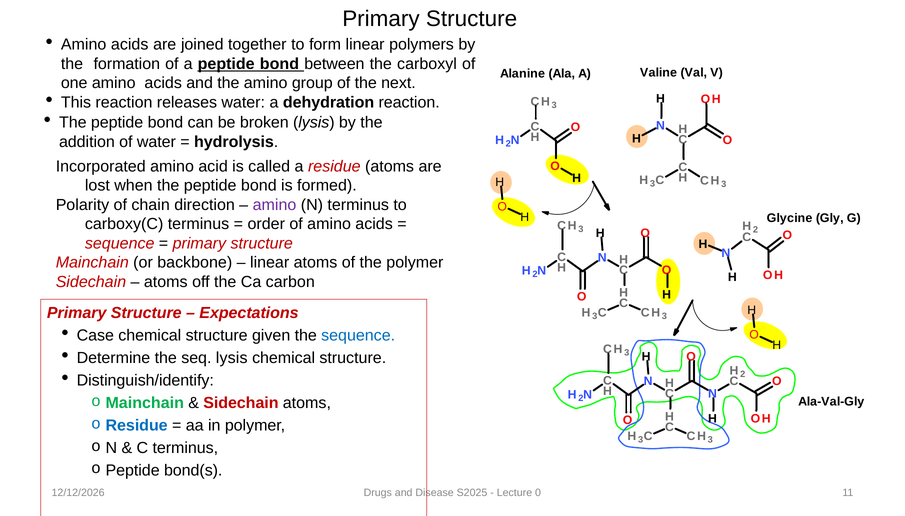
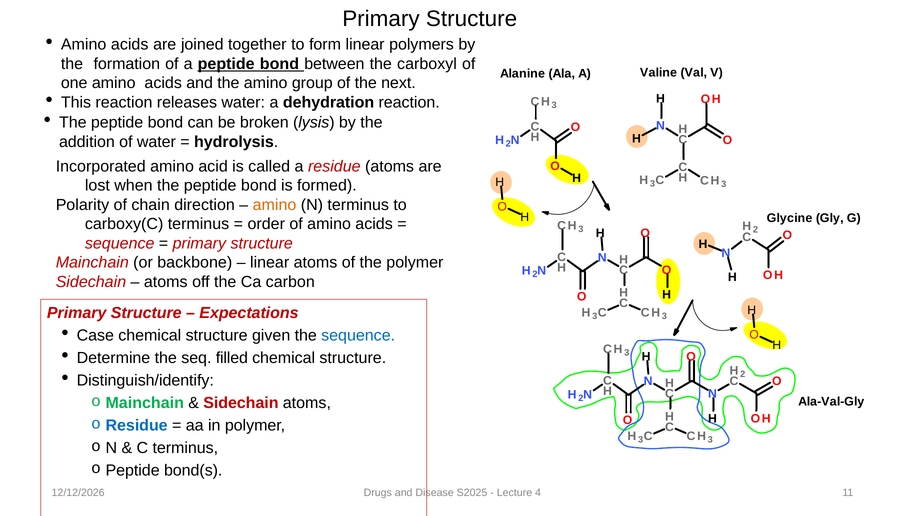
amino at (274, 205) colour: purple -> orange
seq lysis: lysis -> filled
0: 0 -> 4
